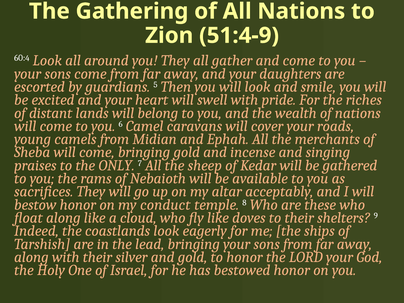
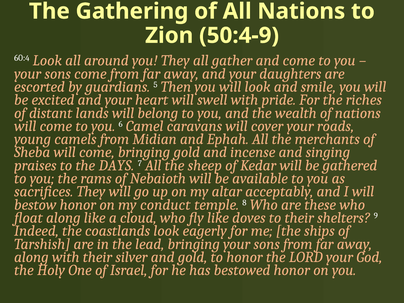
51:4-9: 51:4-9 -> 50:4-9
ONLY: ONLY -> DAYS
